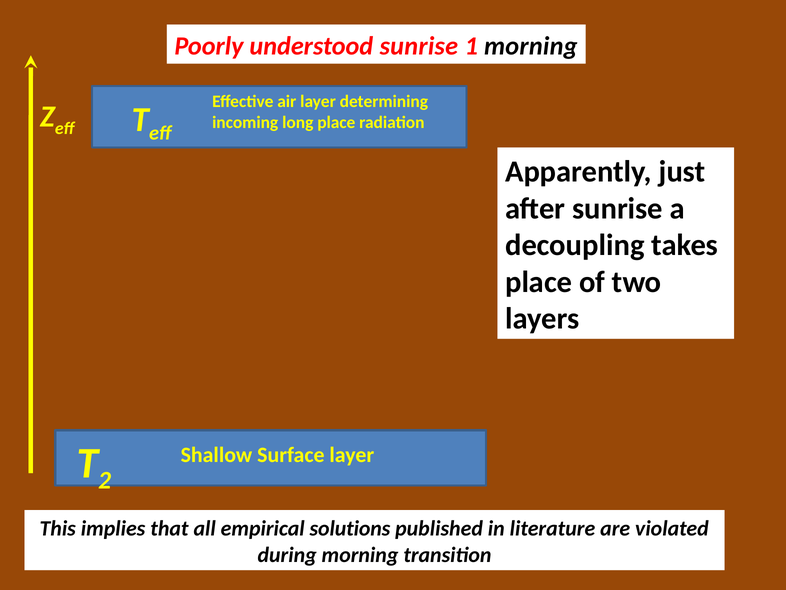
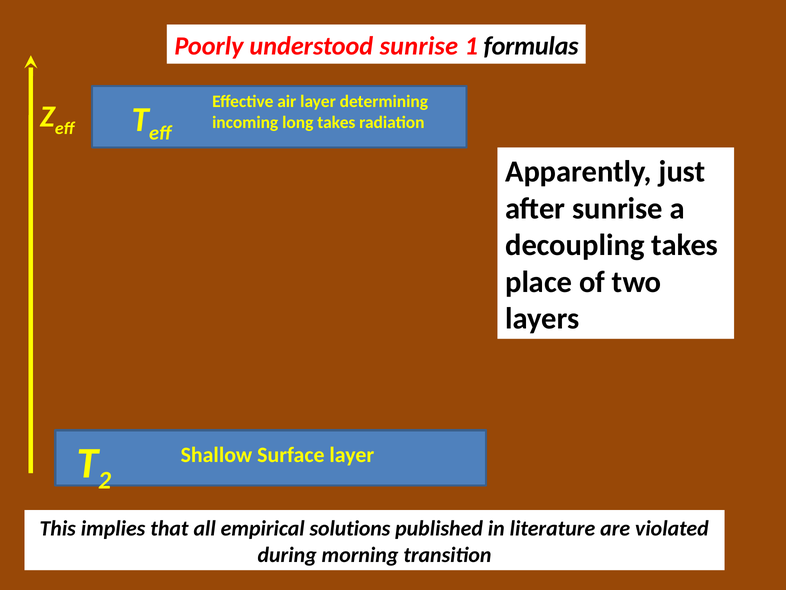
1 morning: morning -> formulas
long place: place -> takes
